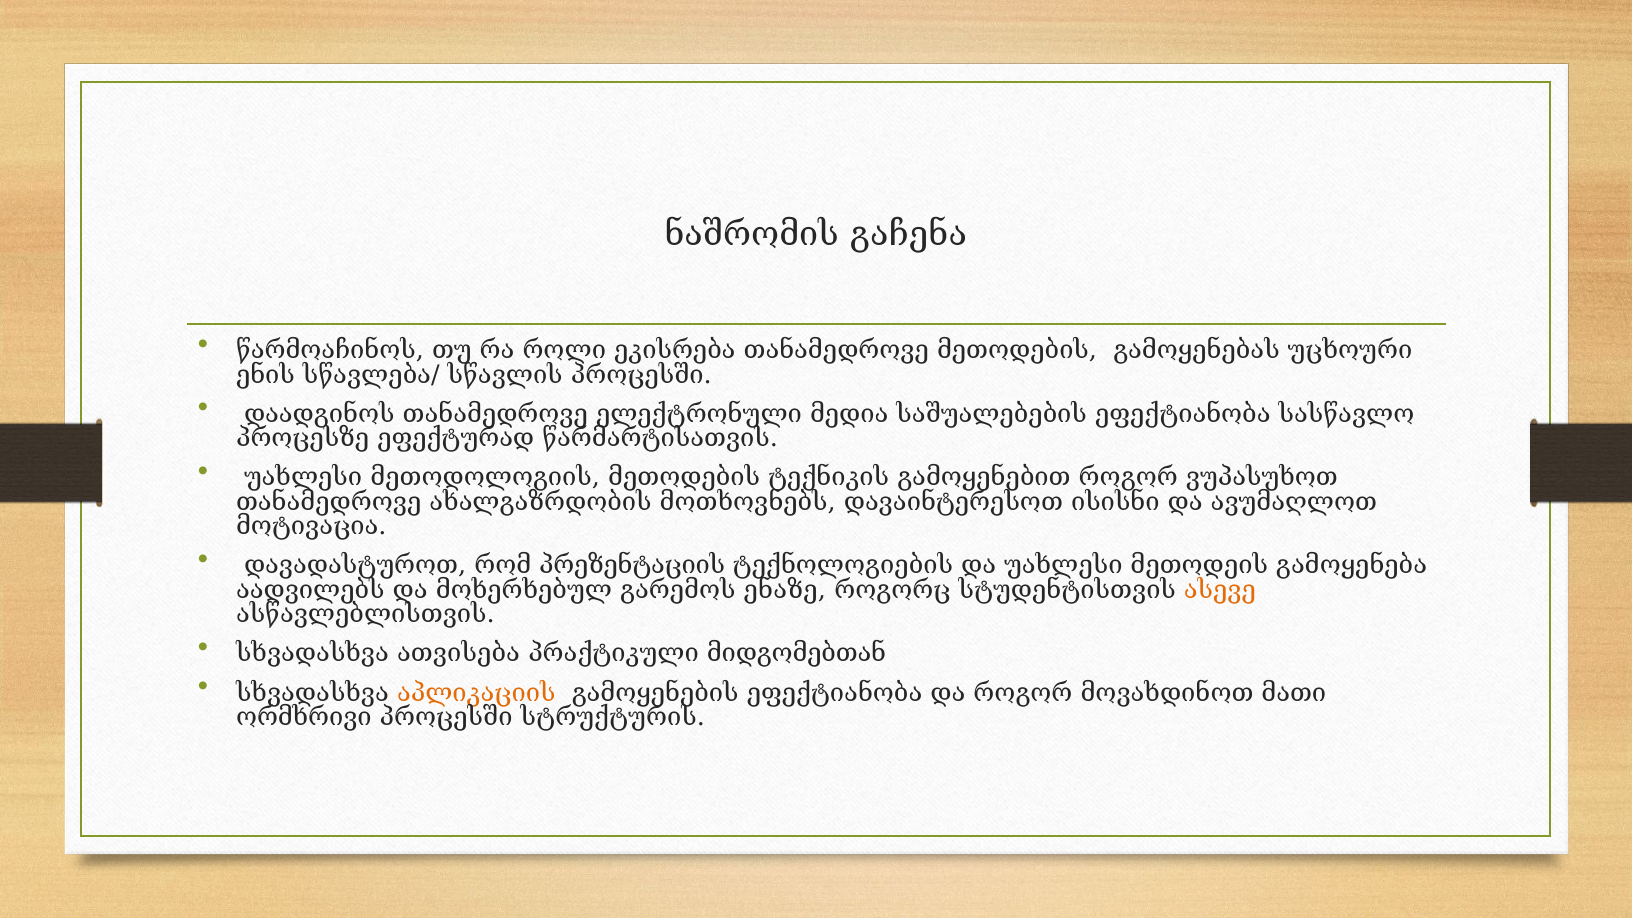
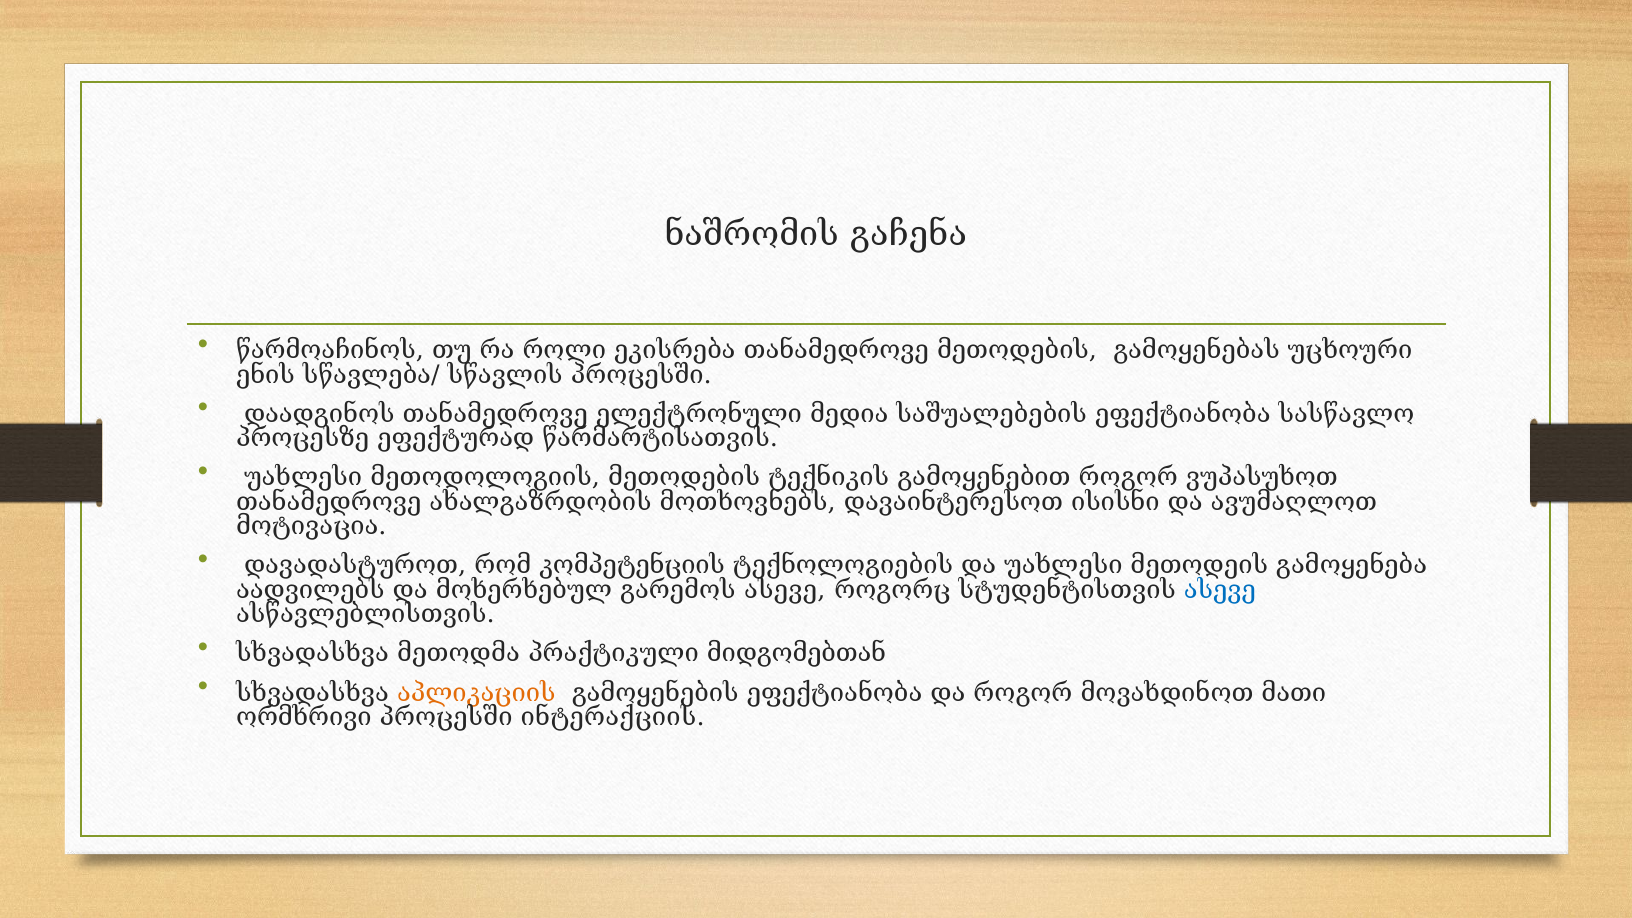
პრეზენტაციის: პრეზენტაციის -> კომპეტენციის
გარემოს ენაზე: ენაზე -> ასევე
ასევე at (1220, 590) colour: orange -> blue
ათვისება: ათვისება -> მეთოდმა
სტრუქტურის: სტრუქტურის -> ინტერაქციის
